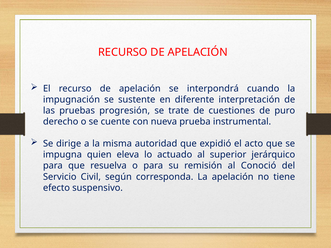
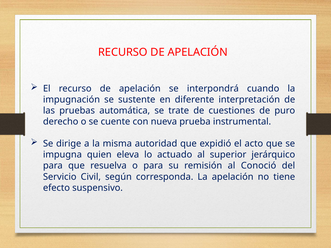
progresión: progresión -> automática
